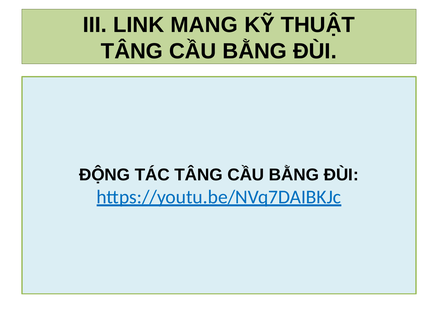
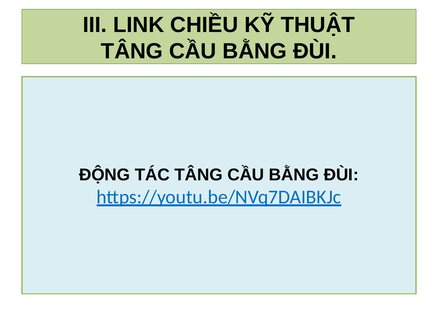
MANG: MANG -> CHIỀU
